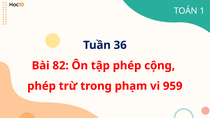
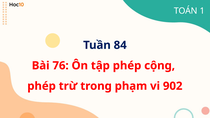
36: 36 -> 84
82: 82 -> 76
959: 959 -> 902
